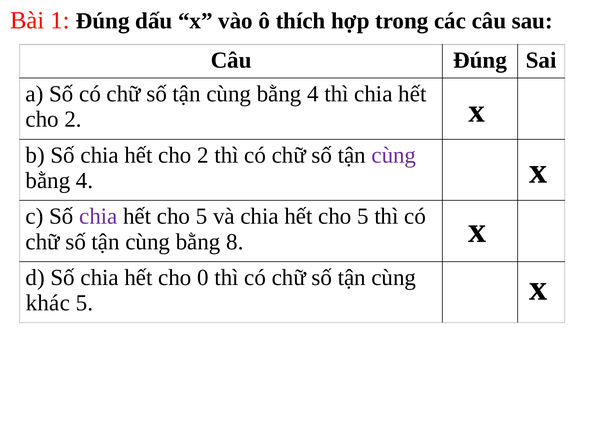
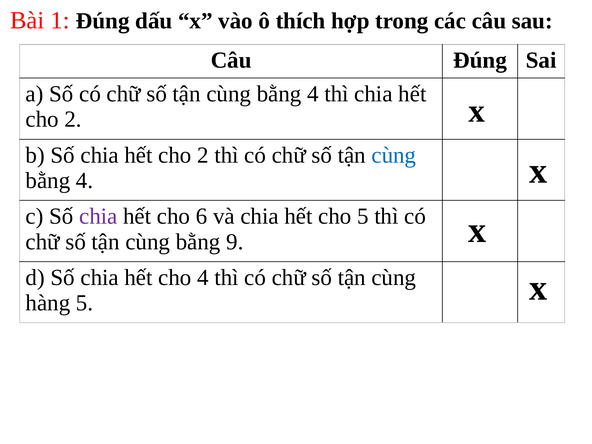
cùng at (394, 155) colour: purple -> blue
5 at (202, 216): 5 -> 6
8: 8 -> 9
cho 0: 0 -> 4
khác: khác -> hàng
